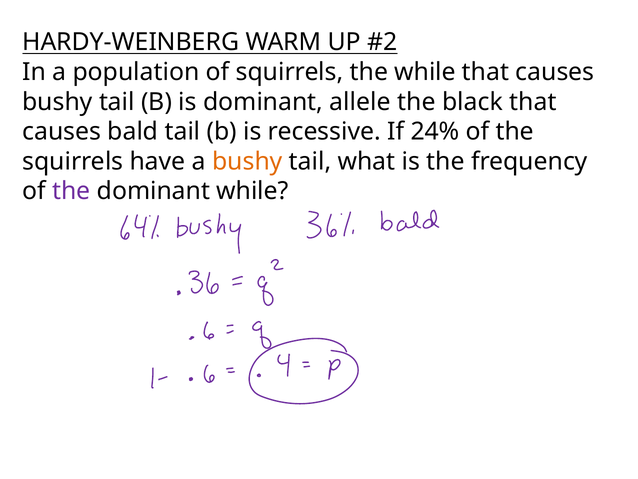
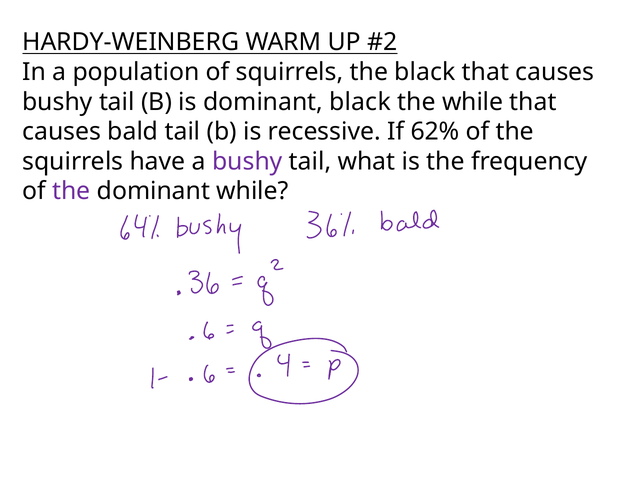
the while: while -> black
dominant allele: allele -> black
the black: black -> while
24%: 24% -> 62%
bushy at (247, 161) colour: orange -> purple
